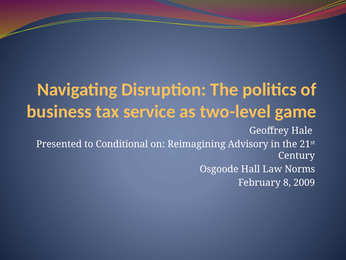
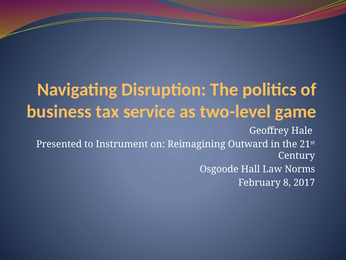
Conditional: Conditional -> Instrument
Advisory: Advisory -> Outward
2009: 2009 -> 2017
